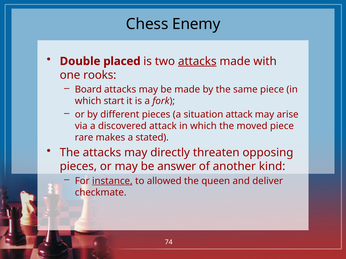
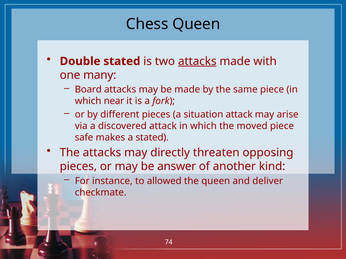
Chess Enemy: Enemy -> Queen
Double placed: placed -> stated
rooks: rooks -> many
start: start -> near
rare: rare -> safe
instance underline: present -> none
